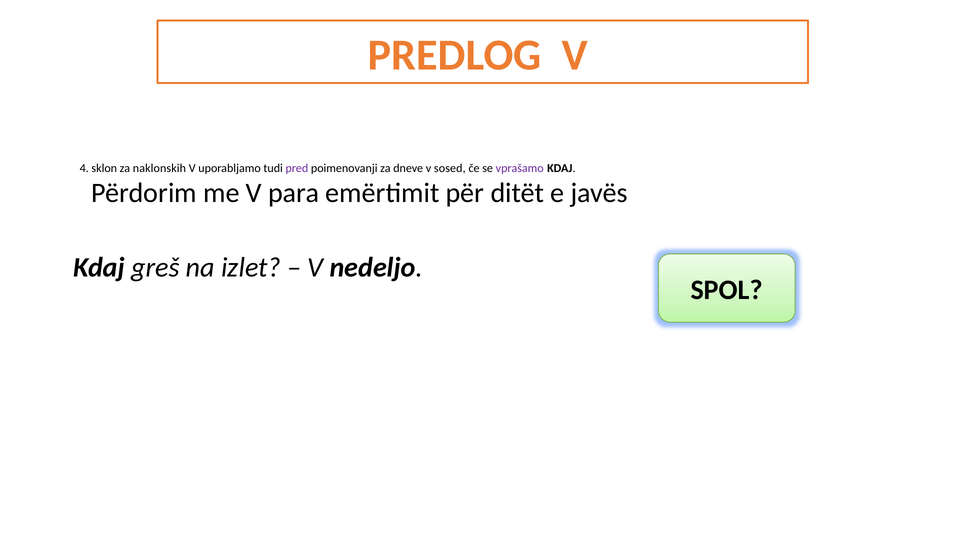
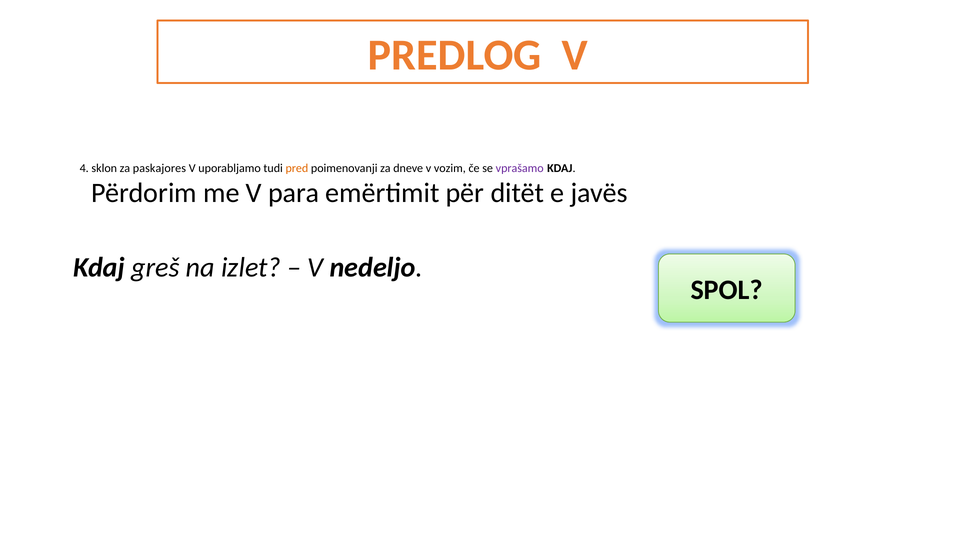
naklonskih: naklonskih -> paskajores
pred colour: purple -> orange
sosed: sosed -> vozim
